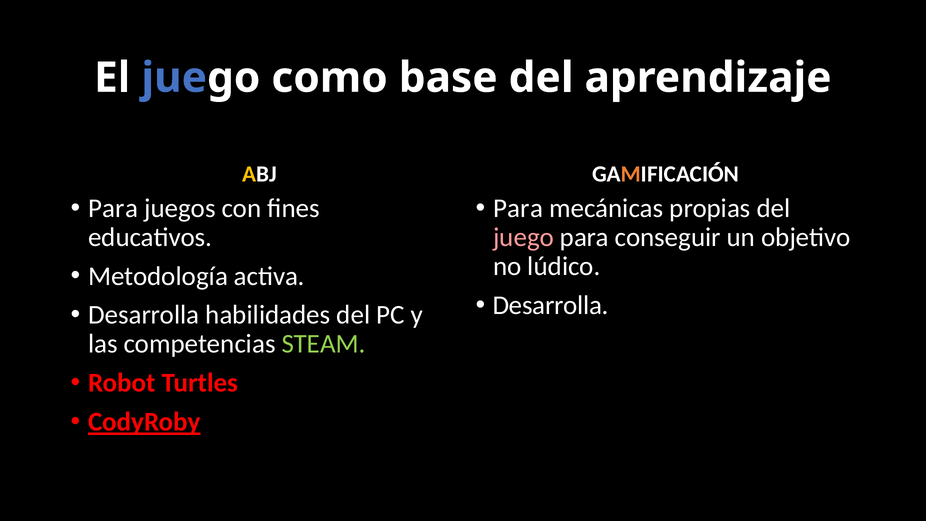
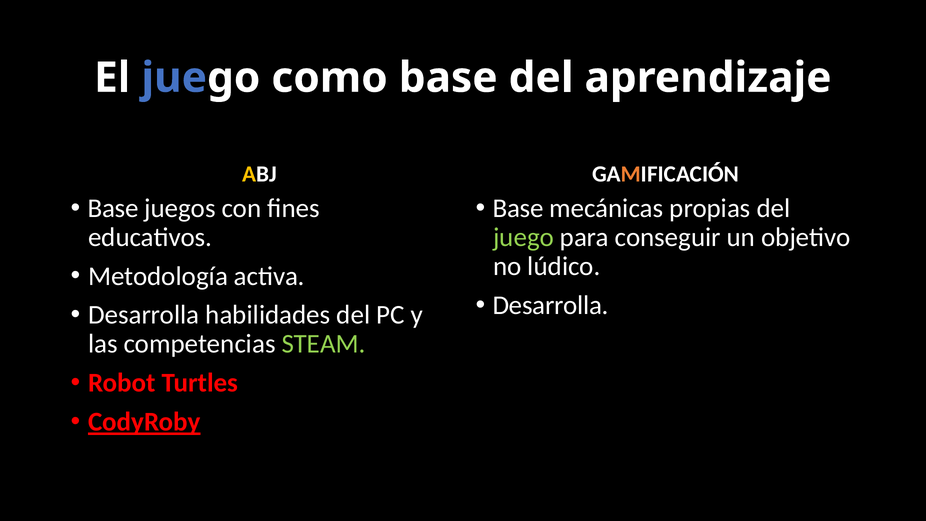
Para at (113, 208): Para -> Base
Para at (518, 208): Para -> Base
juego at (523, 237) colour: pink -> light green
